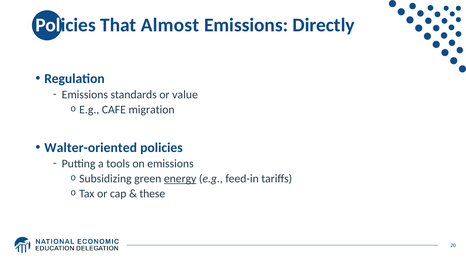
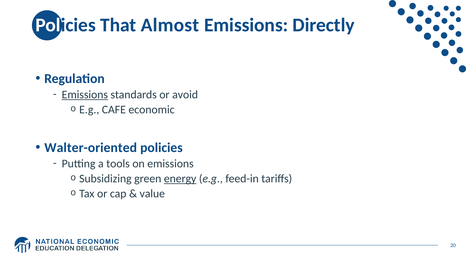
Emissions at (85, 95) underline: none -> present
value: value -> avoid
migration: migration -> economic
these: these -> value
